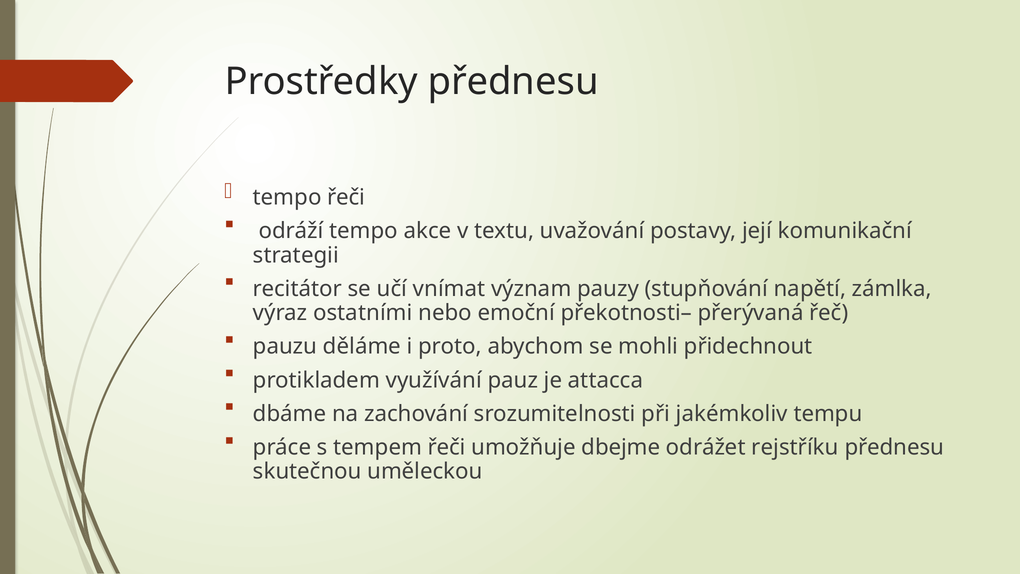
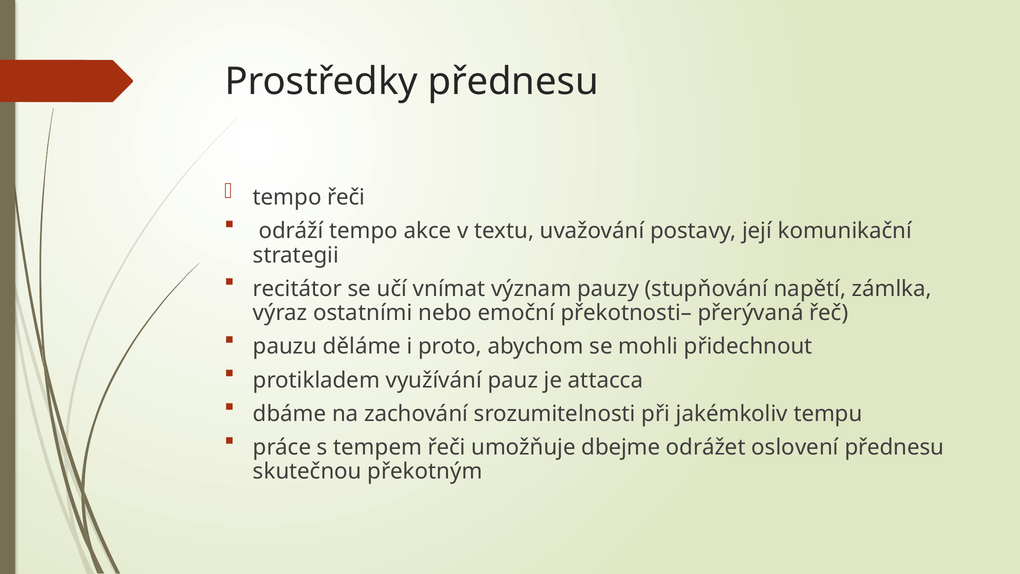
rejstříku: rejstříku -> oslovení
uměleckou: uměleckou -> překotným
